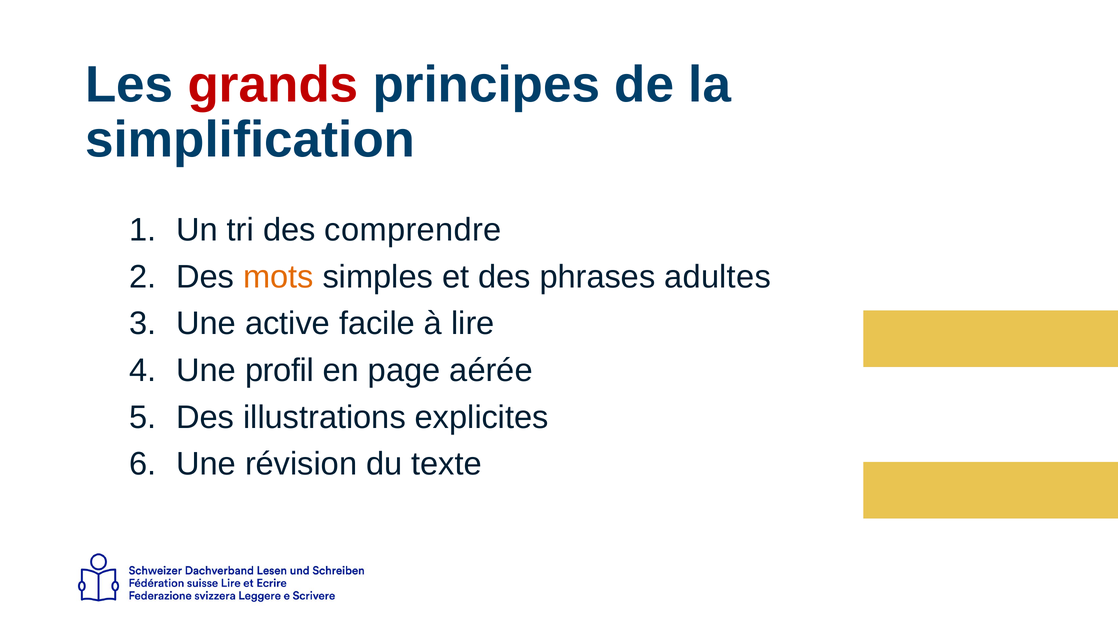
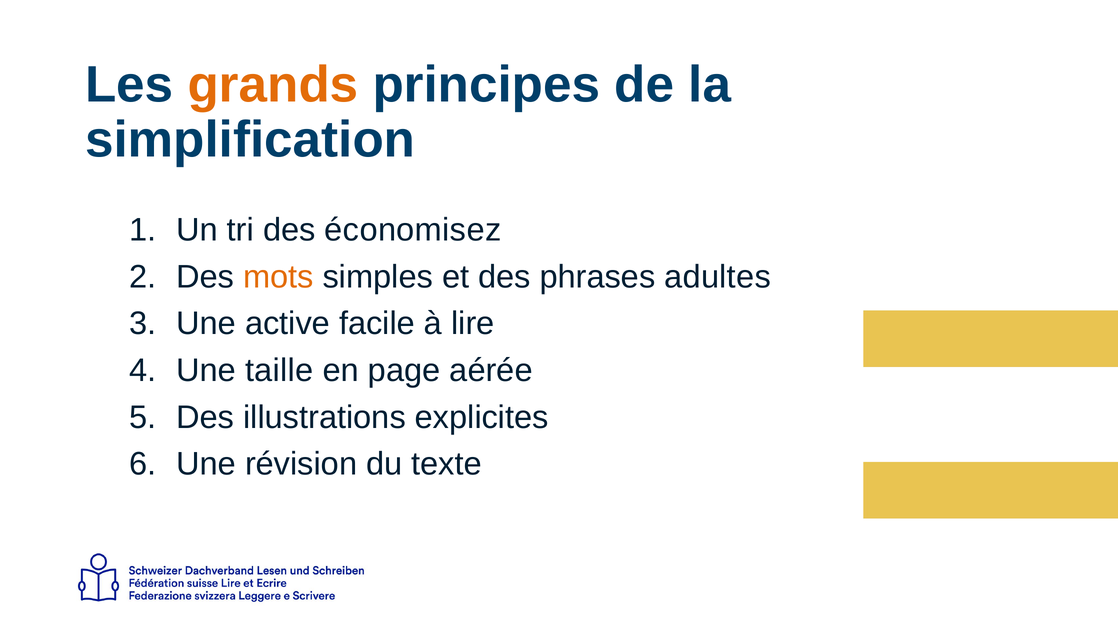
grands colour: red -> orange
comprendre: comprendre -> économisez
profil: profil -> taille
